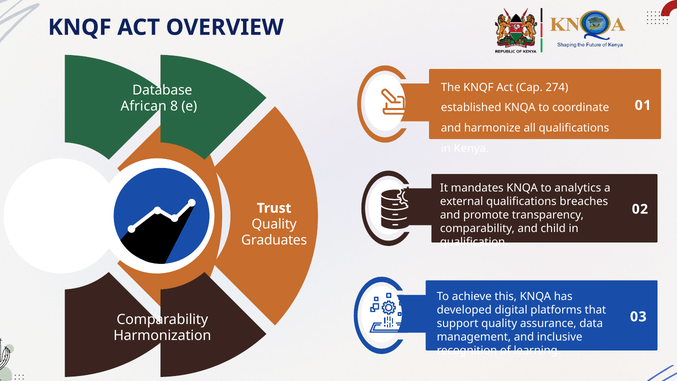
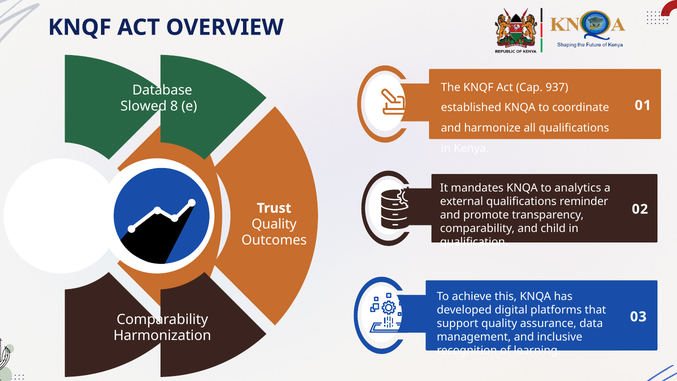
274: 274 -> 937
African: African -> Slowed
breaches: breaches -> reminder
Graduates: Graduates -> Outcomes
